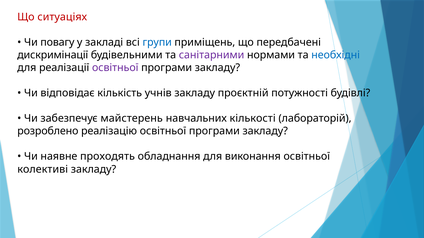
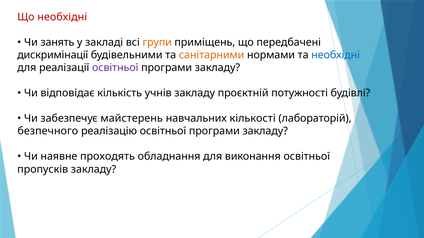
Що ситуаціях: ситуаціях -> необхідні
повагу: повагу -> занять
групи colour: blue -> orange
санітарними colour: purple -> orange
розроблено: розроблено -> безпечного
колективі: колективі -> пропусків
